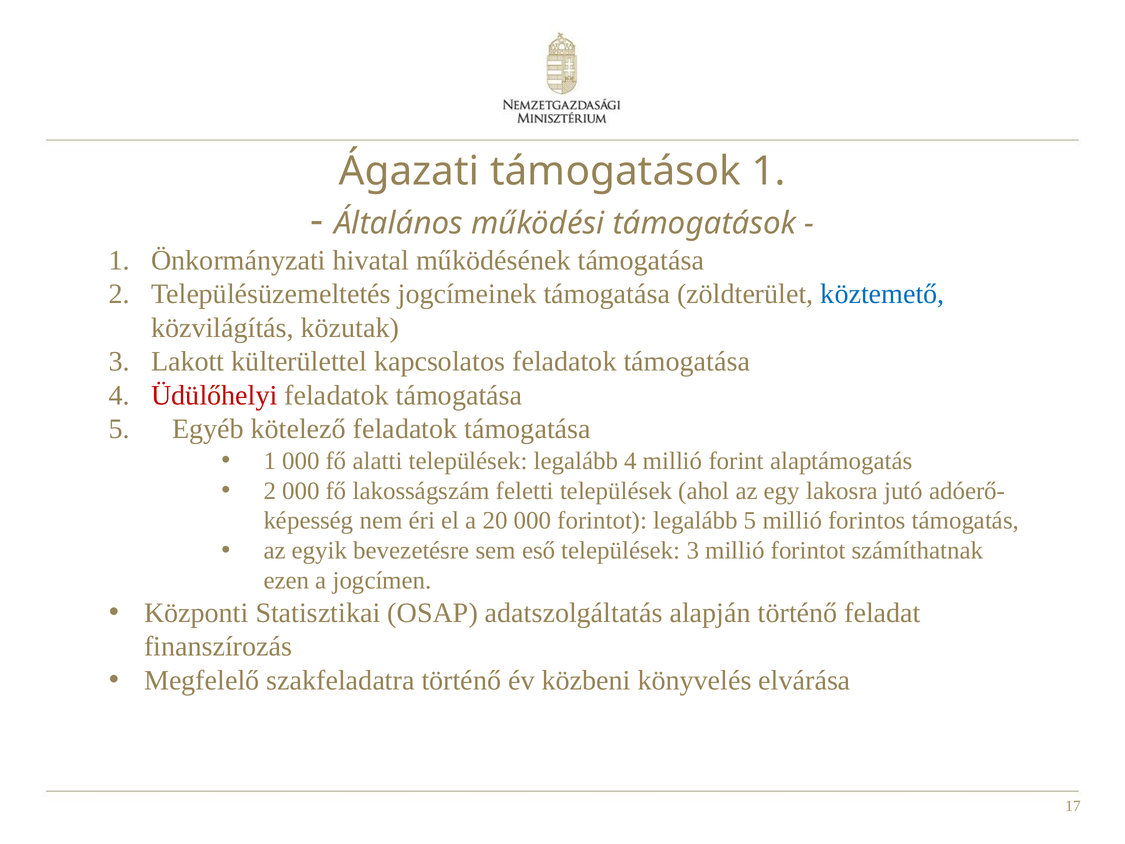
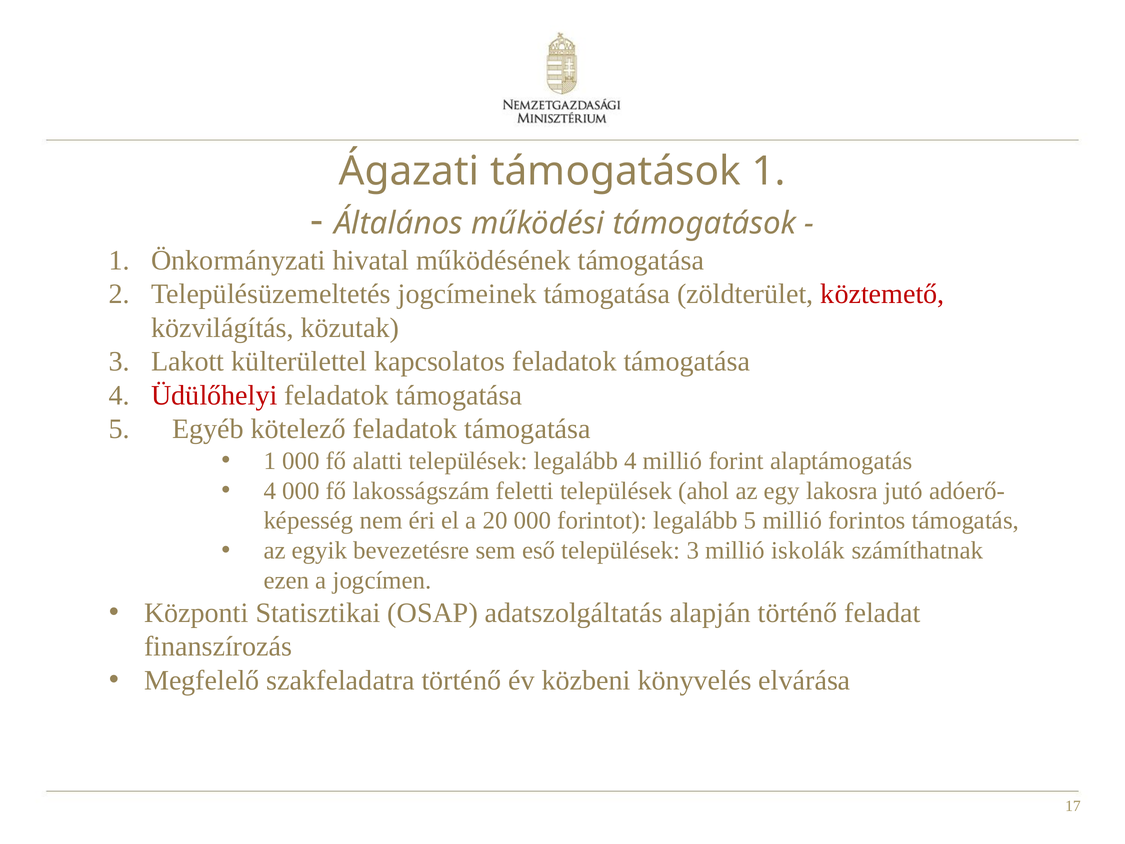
köztemető colour: blue -> red
2 at (270, 491): 2 -> 4
millió forintot: forintot -> iskolák
